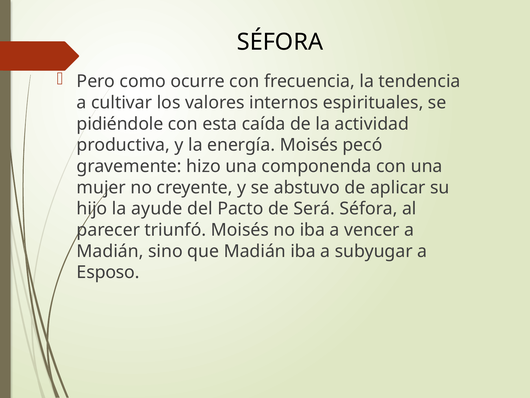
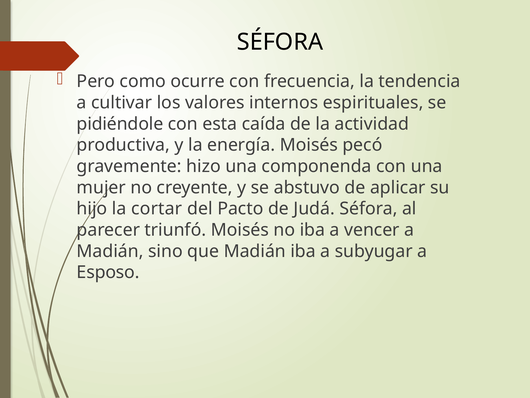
ayude: ayude -> cortar
Será: Será -> Judá
